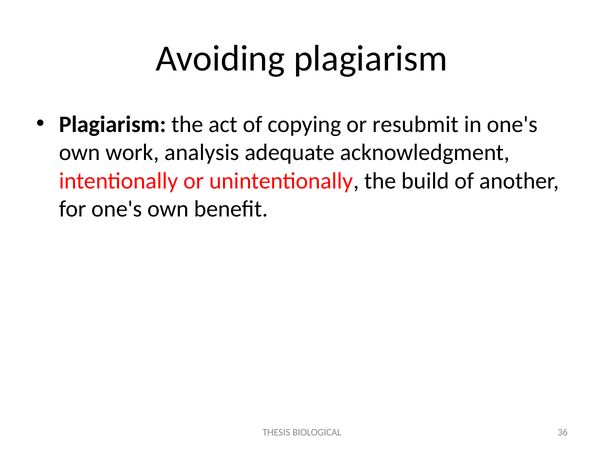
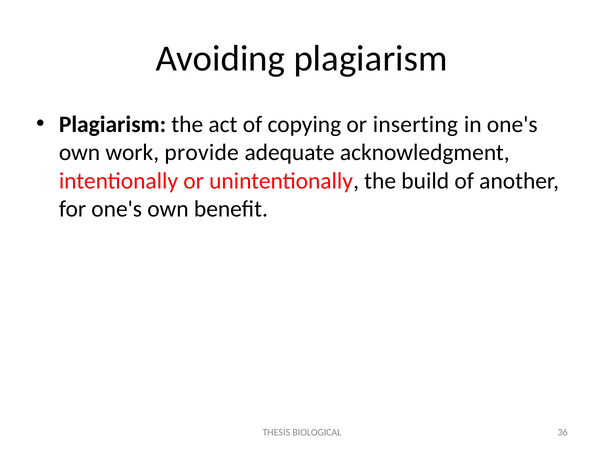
resubmit: resubmit -> inserting
analysis: analysis -> provide
